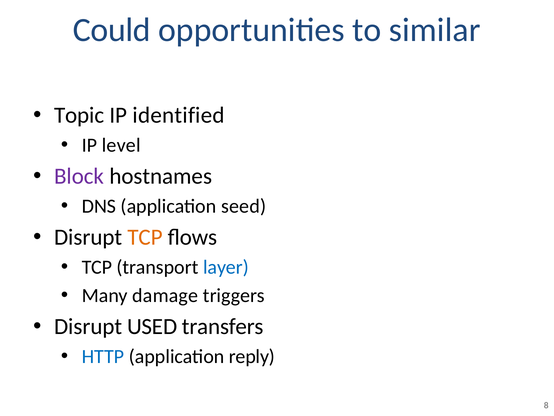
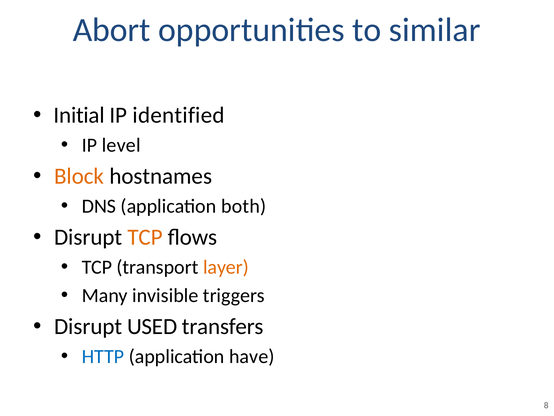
Could: Could -> Abort
Topic: Topic -> Initial
Block colour: purple -> orange
seed: seed -> both
layer colour: blue -> orange
damage: damage -> invisible
reply: reply -> have
